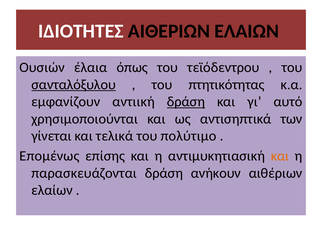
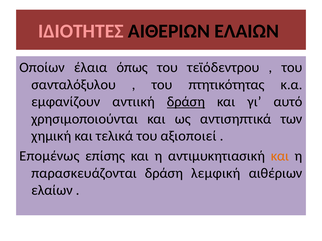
ΙΔΙΟΤΗΤΕΣ colour: white -> pink
Ουσιών: Ουσιών -> Οποίων
σανταλόξυλου underline: present -> none
γίνεται: γίνεται -> χημική
πολύτιμο: πολύτιμο -> αξιοποιεί
ανήκουν: ανήκουν -> λεμφική
